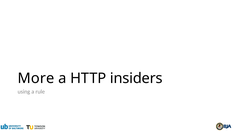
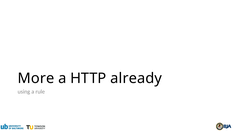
insiders: insiders -> already
